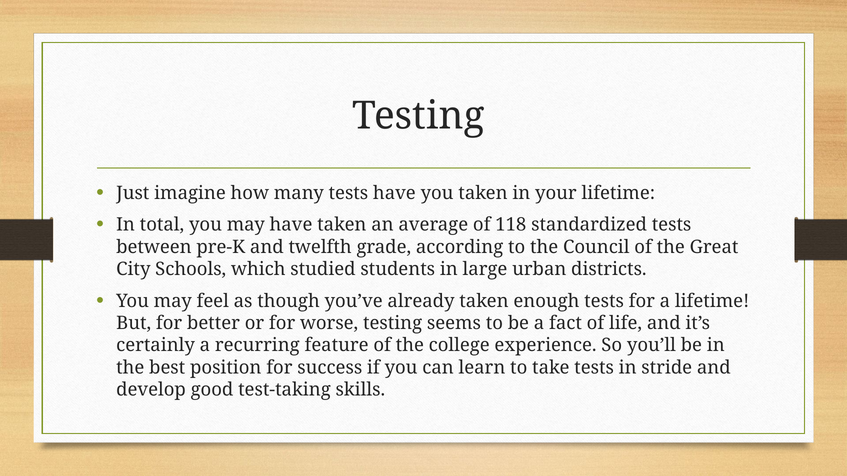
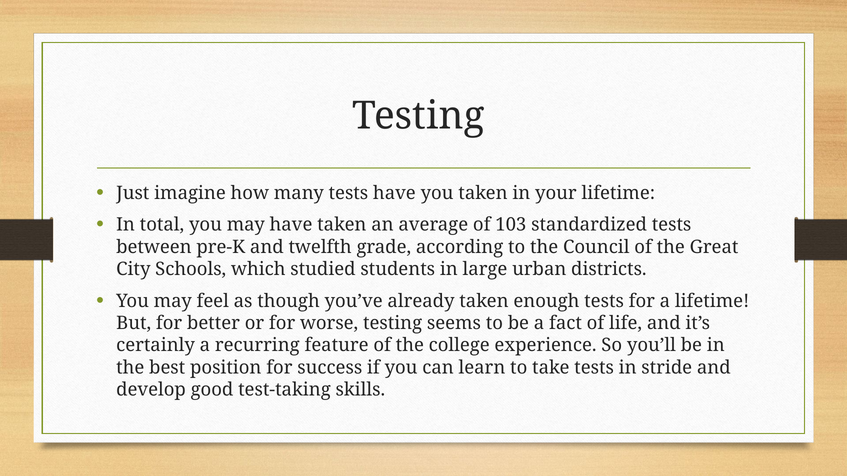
118: 118 -> 103
